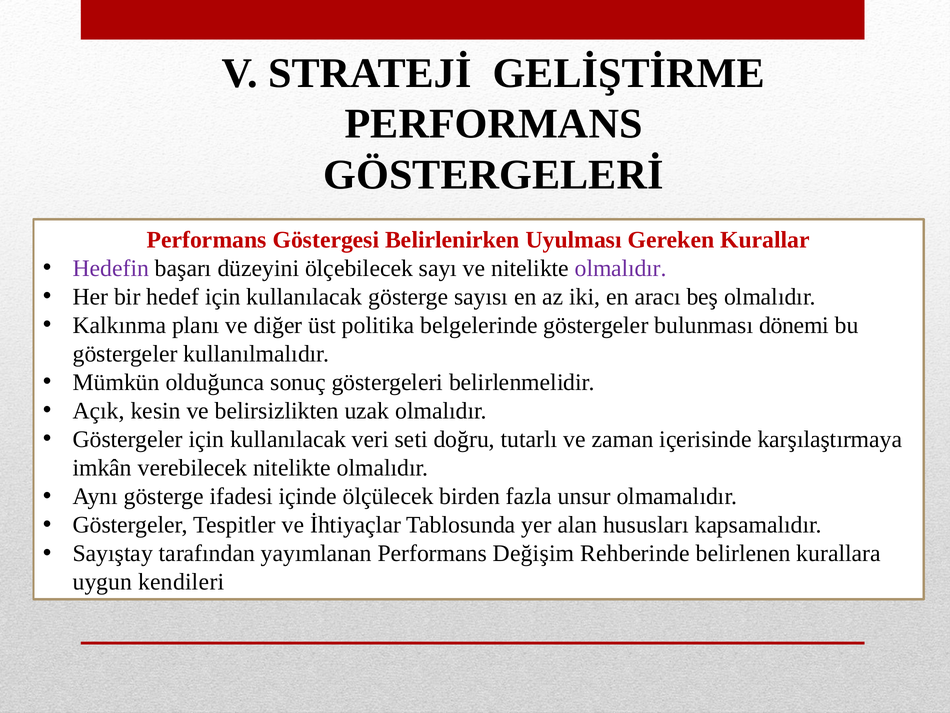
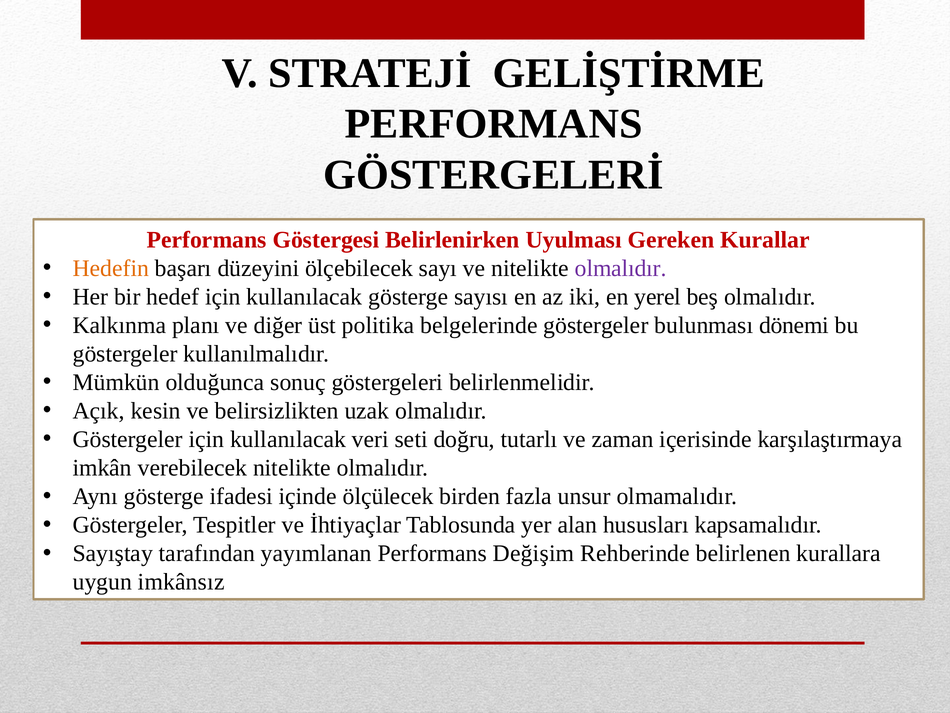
Hedefin colour: purple -> orange
aracı: aracı -> yerel
kendileri: kendileri -> imkânsız
